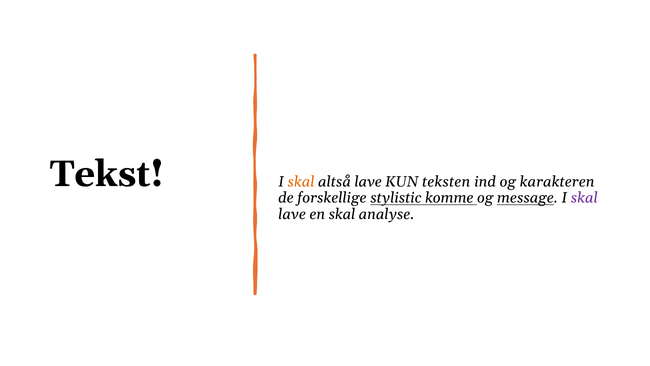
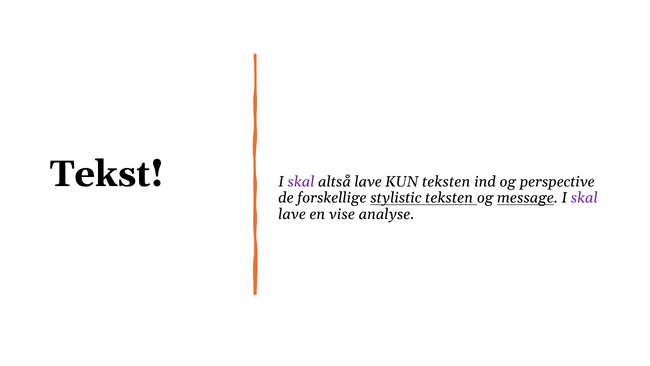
skal at (301, 182) colour: orange -> purple
karakteren: karakteren -> perspective
stylistic komme: komme -> teksten
en skal: skal -> vise
